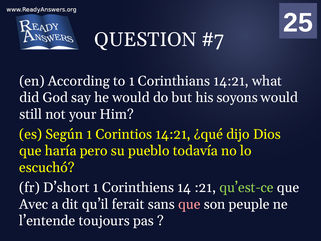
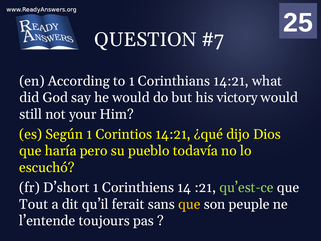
soyons: soyons -> victory
Avec: Avec -> Tout
que at (189, 204) colour: pink -> yellow
